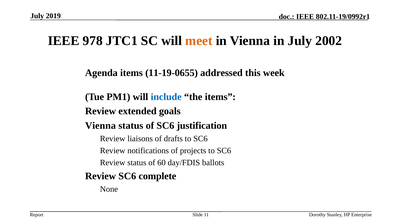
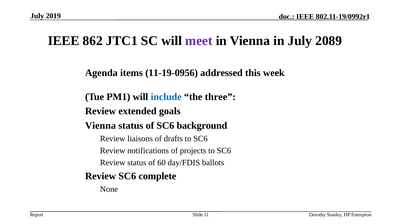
978: 978 -> 862
meet colour: orange -> purple
2002: 2002 -> 2089
11-19-0655: 11-19-0655 -> 11-19-0956
the items: items -> three
justification: justification -> background
